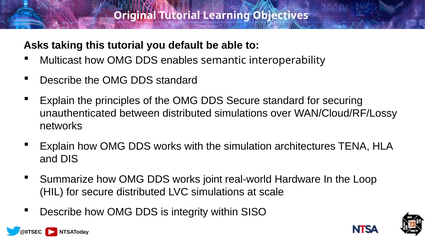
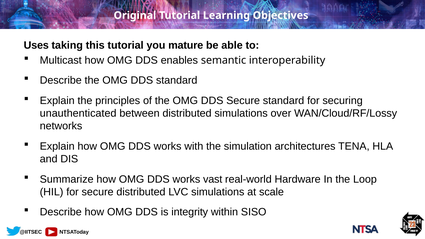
Asks: Asks -> Uses
default: default -> mature
joint: joint -> vast
